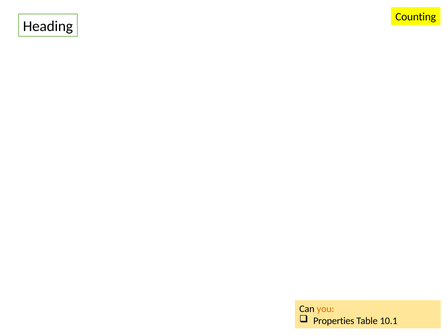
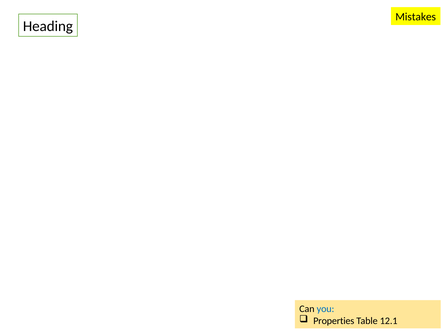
Counting: Counting -> Mistakes
you colour: orange -> blue
10.1: 10.1 -> 12.1
